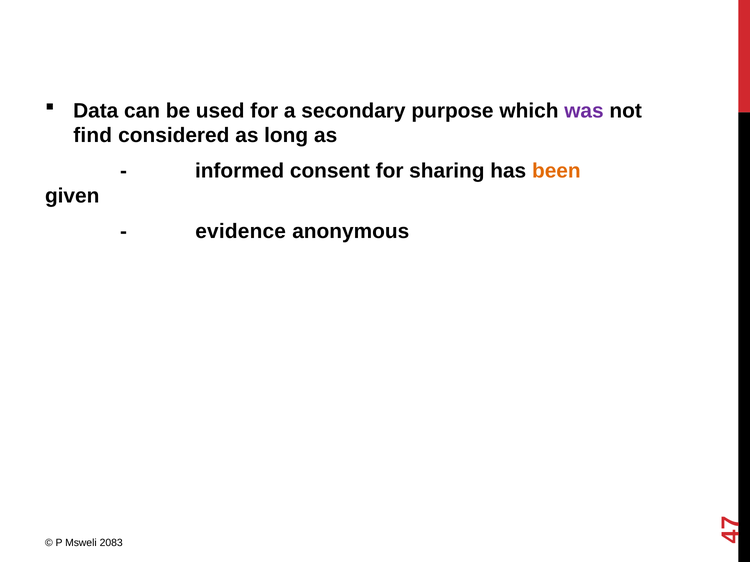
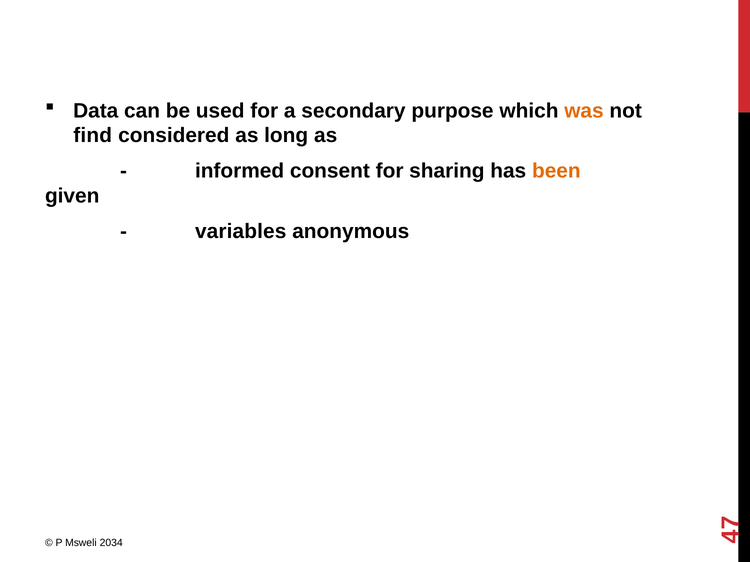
was colour: purple -> orange
evidence: evidence -> variables
2083: 2083 -> 2034
